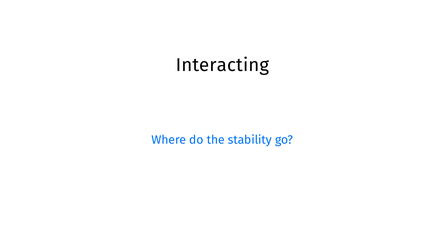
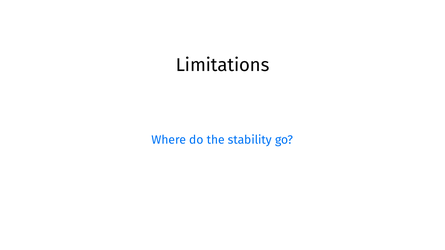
Interacting: Interacting -> Limitations
